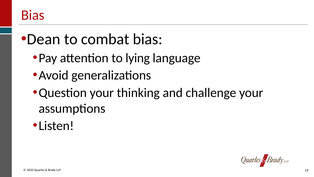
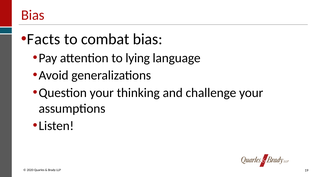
Dean: Dean -> Facts
